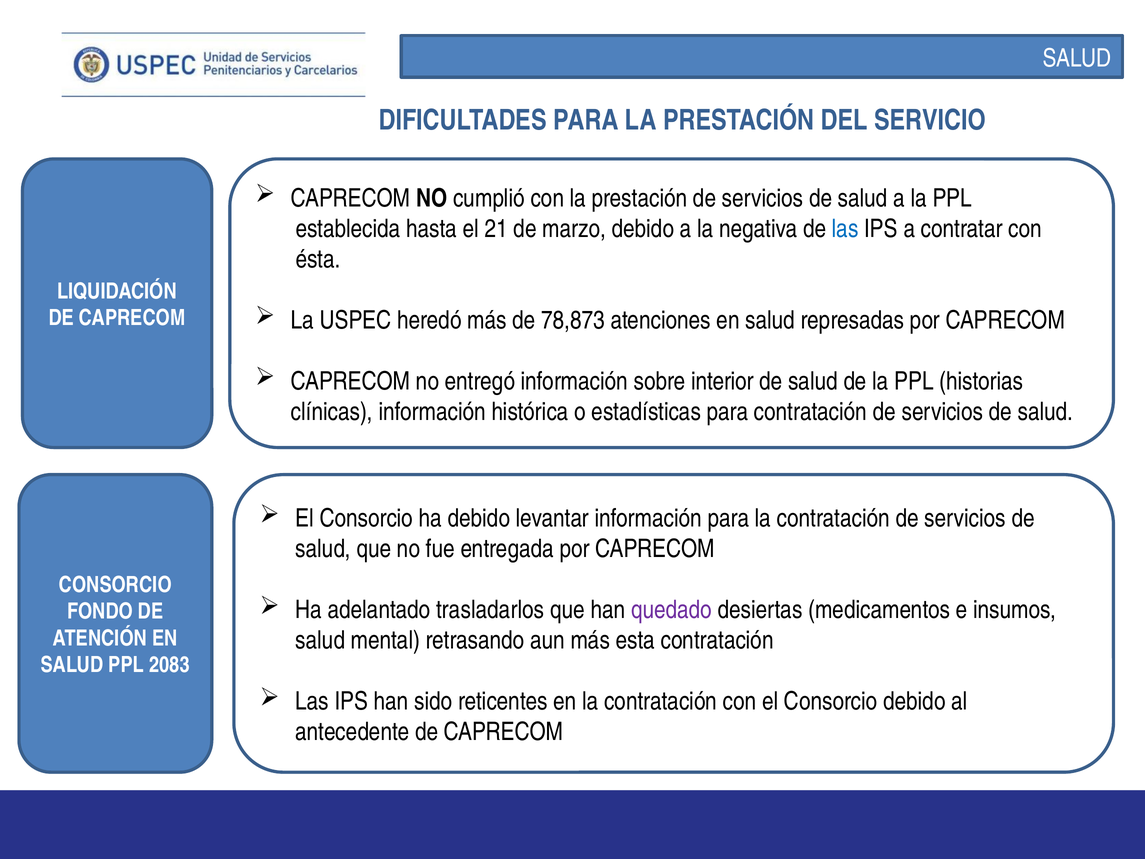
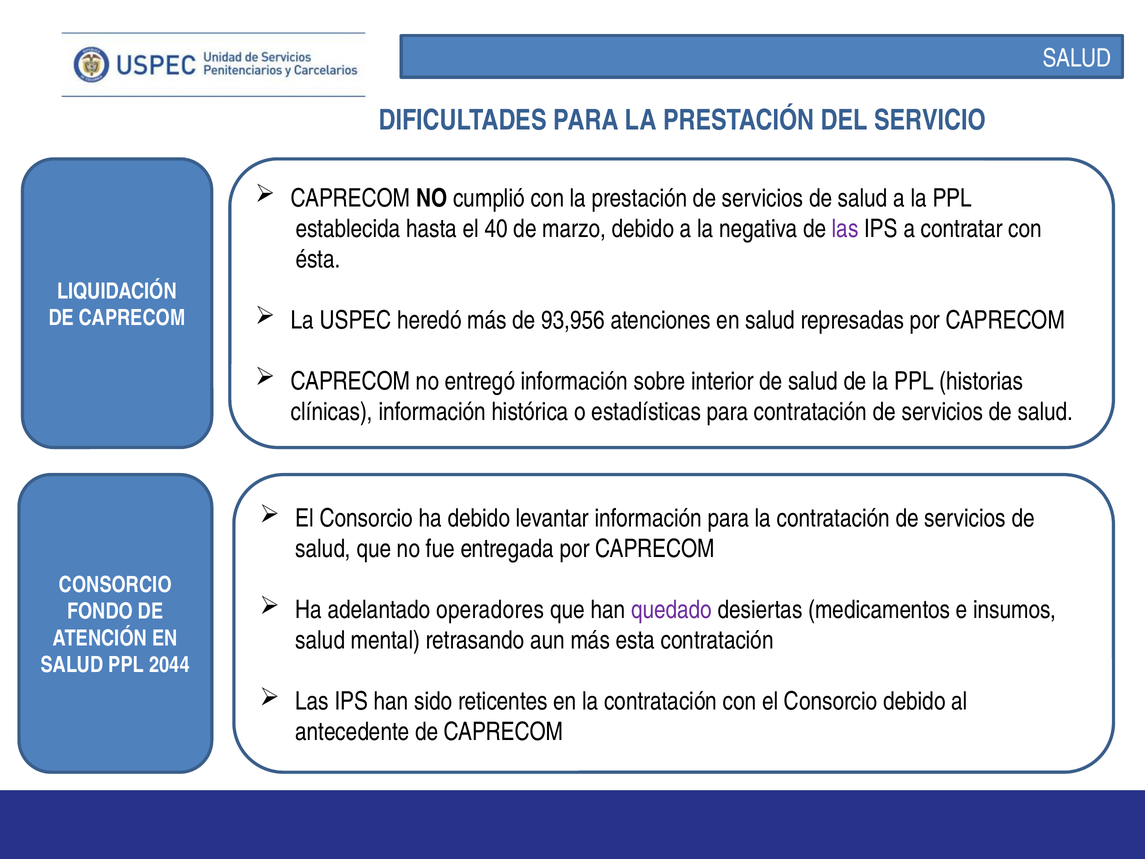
21: 21 -> 40
las at (845, 229) colour: blue -> purple
78,873: 78,873 -> 93,956
trasladarlos: trasladarlos -> operadores
2083: 2083 -> 2044
